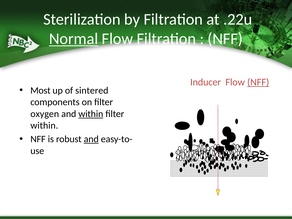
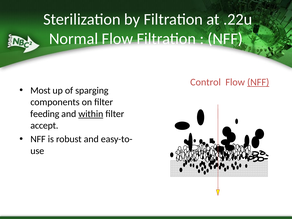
Normal underline: present -> none
Inducer: Inducer -> Control
sintered: sintered -> sparging
oxygen: oxygen -> feeding
within at (44, 126): within -> accept
and at (91, 139) underline: present -> none
